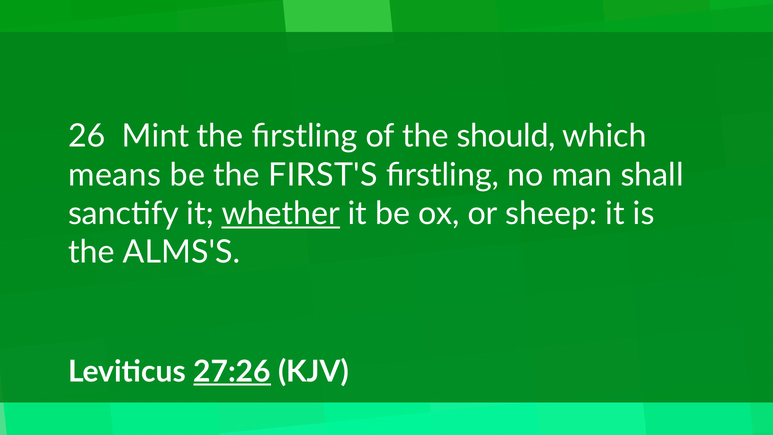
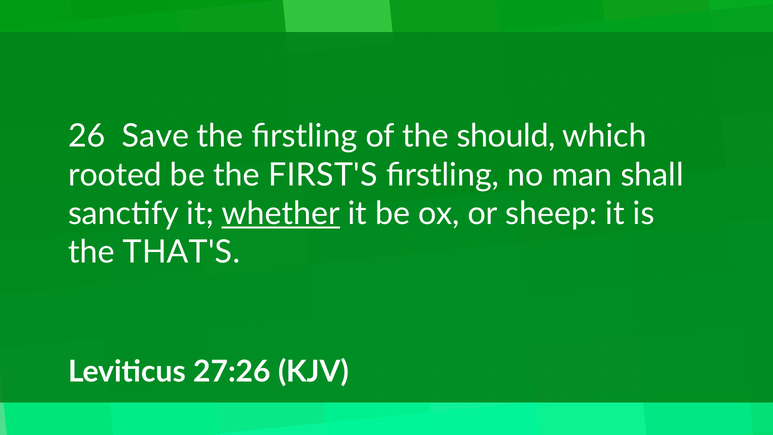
Mint: Mint -> Save
means: means -> rooted
ALMS'S: ALMS'S -> THAT'S
27:26 underline: present -> none
